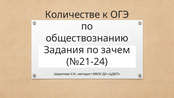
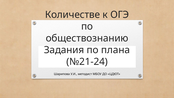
зачем: зачем -> плана
